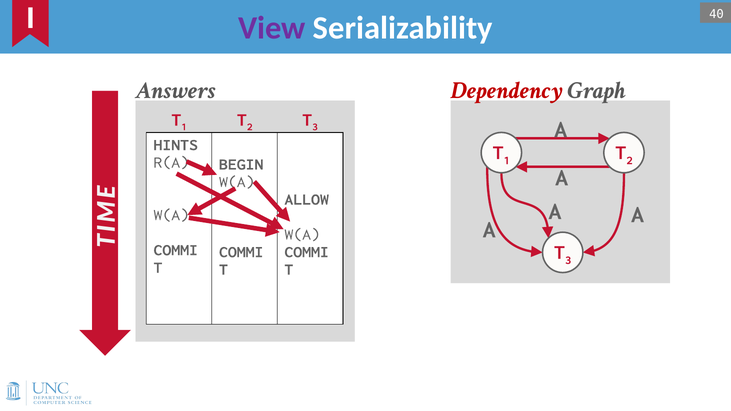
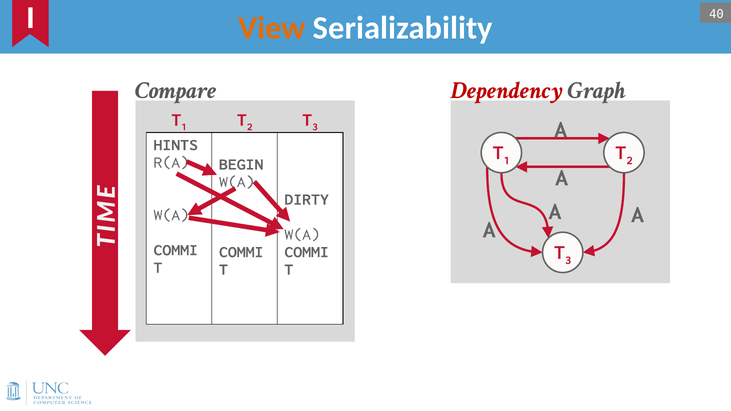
View colour: purple -> orange
Answers: Answers -> Compare
ALLOW: ALLOW -> DIRTY
